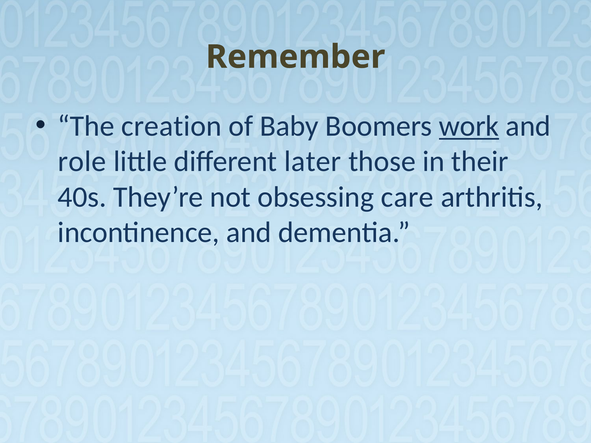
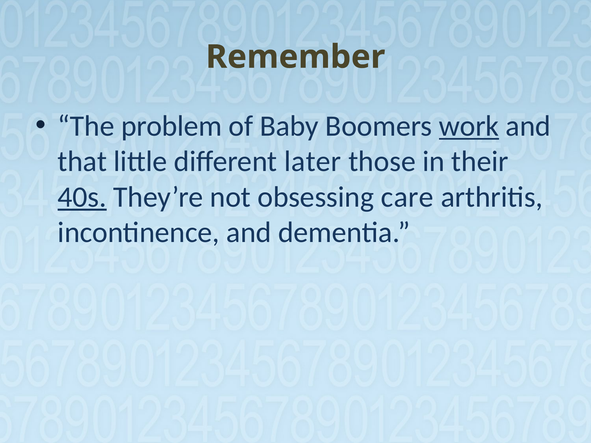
creation: creation -> problem
role: role -> that
40s underline: none -> present
